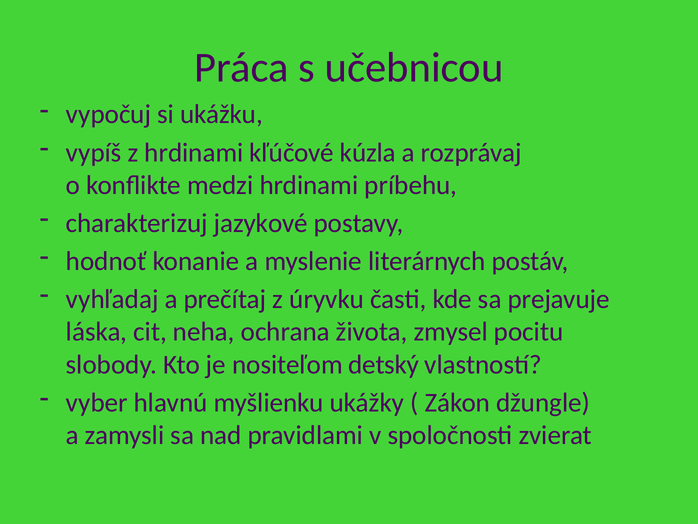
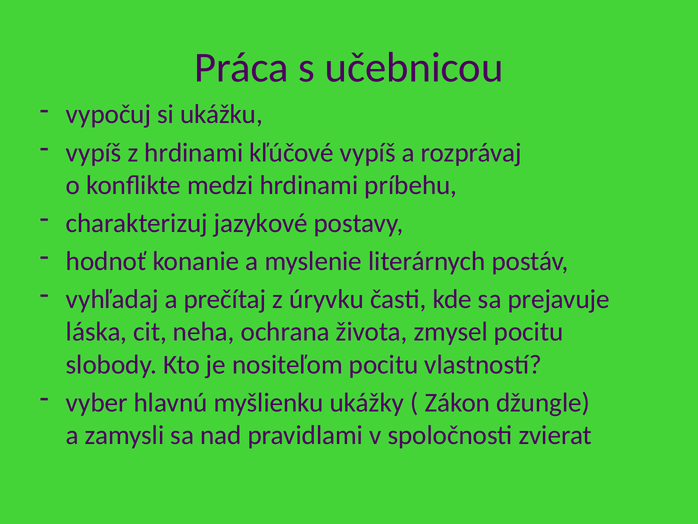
kľúčové kúzla: kúzla -> vypíš
nositeľom detský: detský -> pocitu
